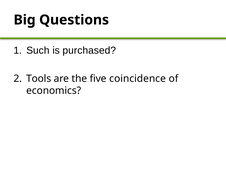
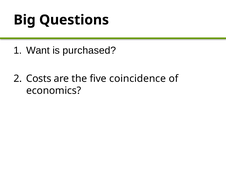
Such: Such -> Want
Tools: Tools -> Costs
